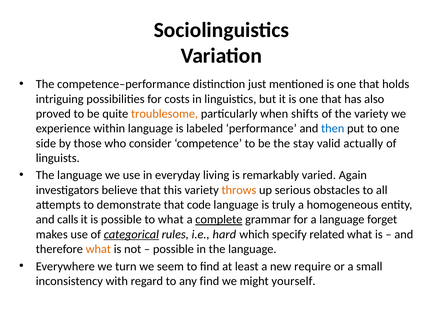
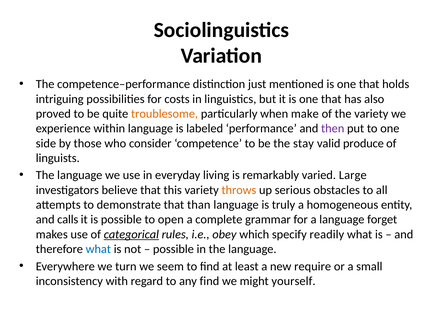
shifts: shifts -> make
then colour: blue -> purple
actually: actually -> produce
Again: Again -> Large
code: code -> than
to what: what -> open
complete underline: present -> none
hard: hard -> obey
related: related -> readily
what at (98, 249) colour: orange -> blue
